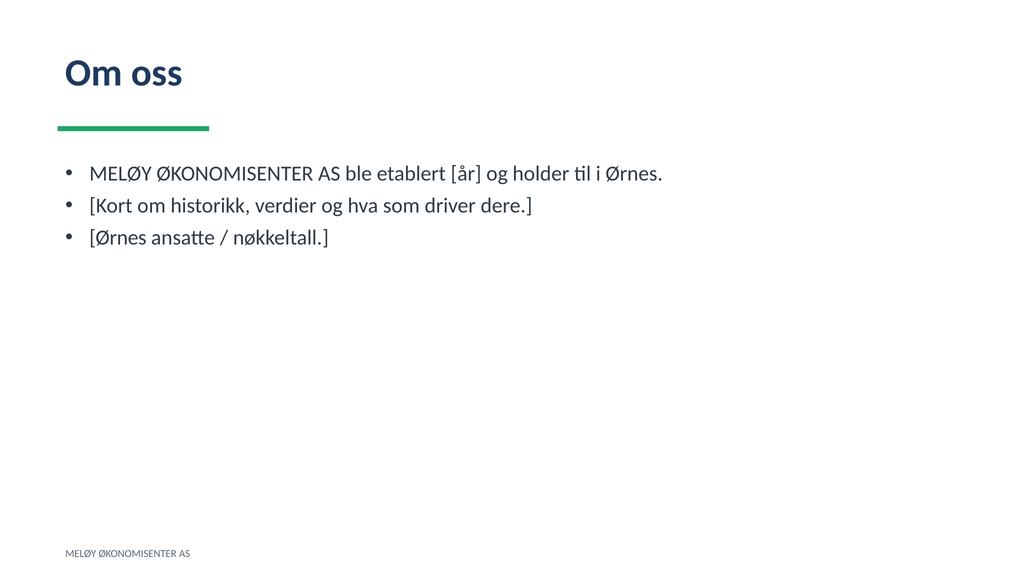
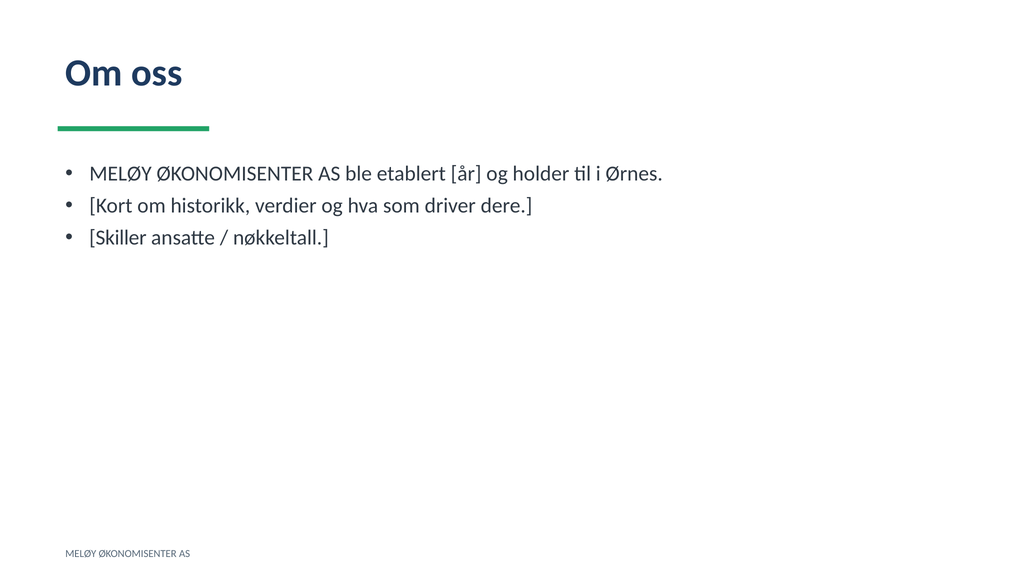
Ørnes at (118, 238): Ørnes -> Skiller
